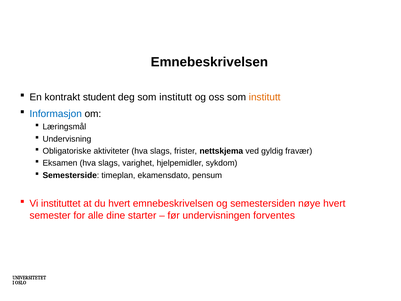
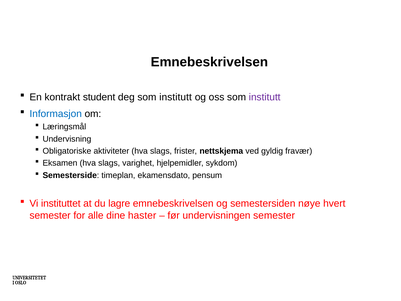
institutt at (265, 97) colour: orange -> purple
du hvert: hvert -> lagre
starter: starter -> haster
undervisningen forventes: forventes -> semester
